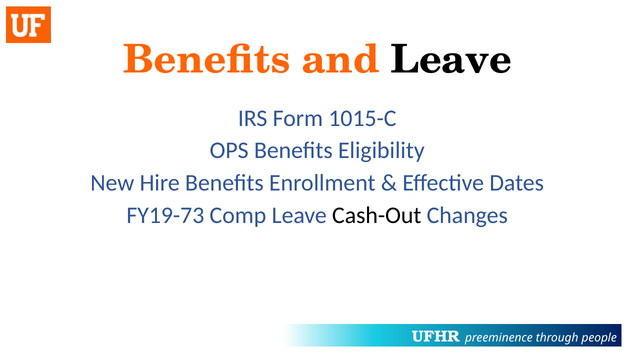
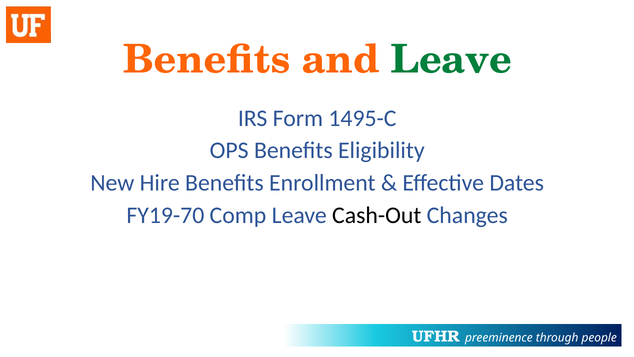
Leave at (451, 60) colour: black -> green
1015-C: 1015-C -> 1495-C
FY19-73: FY19-73 -> FY19-70
